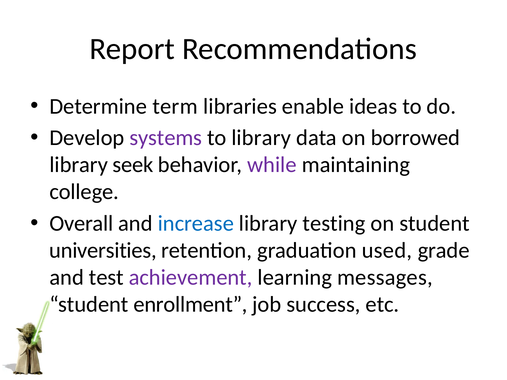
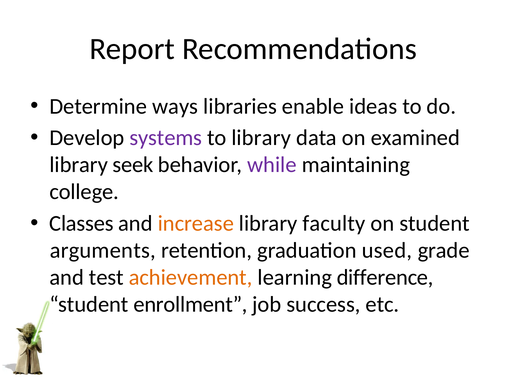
term: term -> ways
borrowed: borrowed -> examined
Overall: Overall -> Classes
increase colour: blue -> orange
testing: testing -> faculty
universities: universities -> arguments
achievement colour: purple -> orange
messages: messages -> difference
